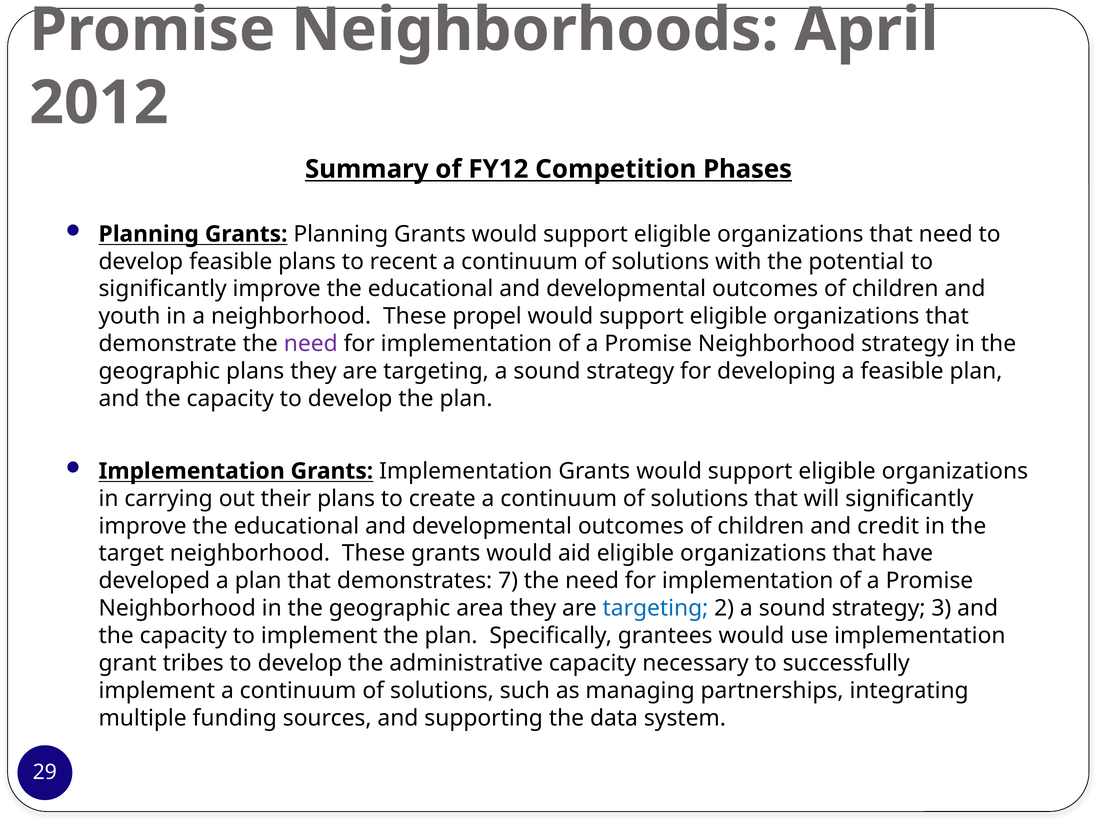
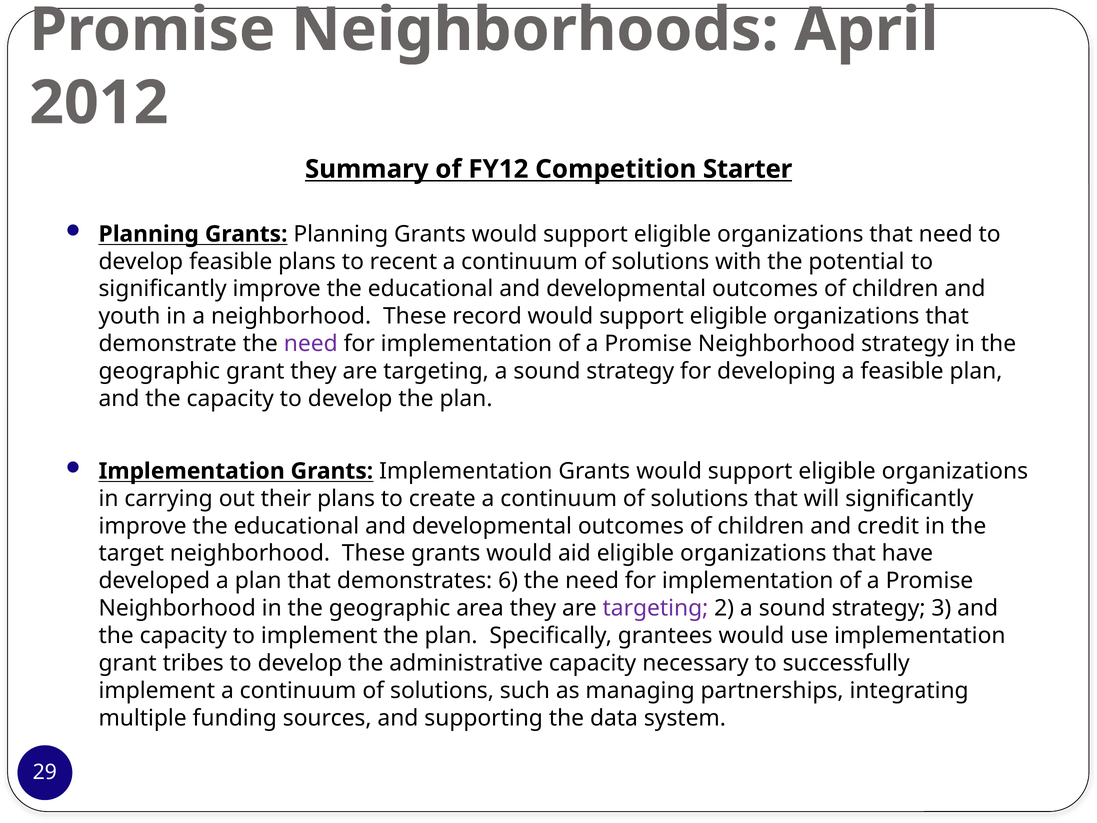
Phases: Phases -> Starter
propel: propel -> record
geographic plans: plans -> grant
7: 7 -> 6
targeting at (655, 608) colour: blue -> purple
